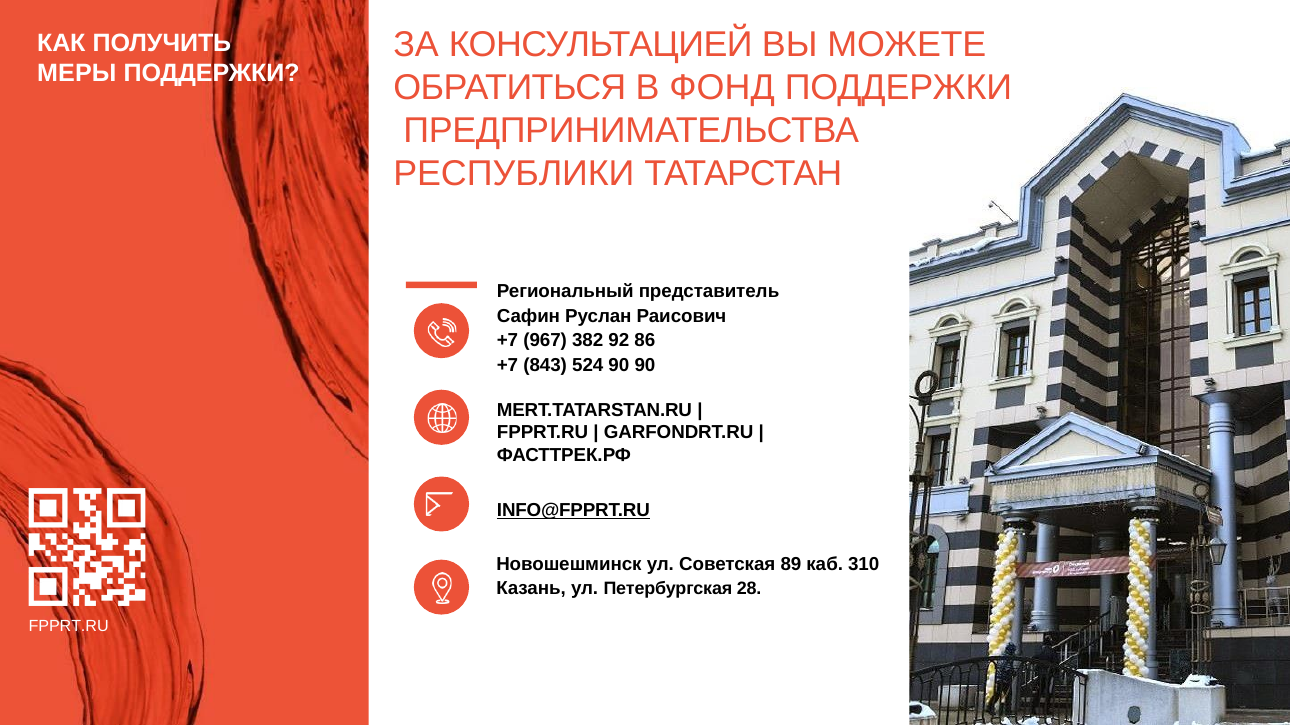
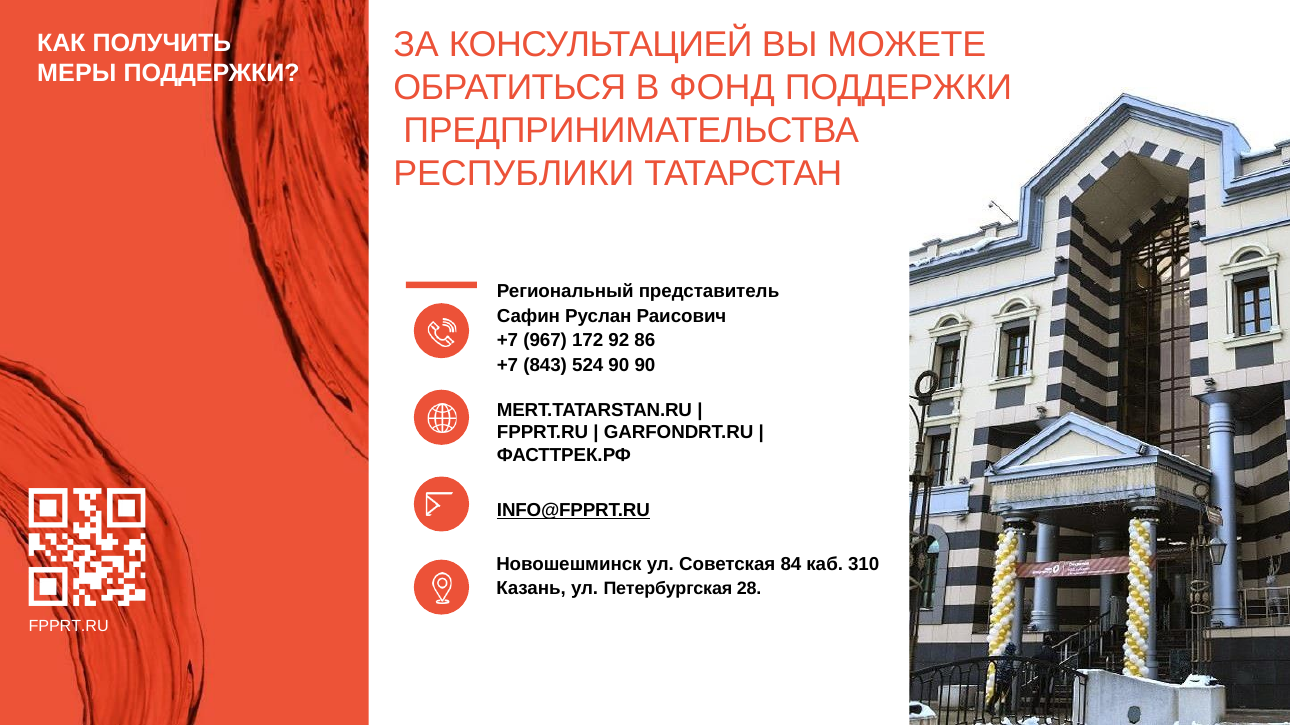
382: 382 -> 172
89: 89 -> 84
